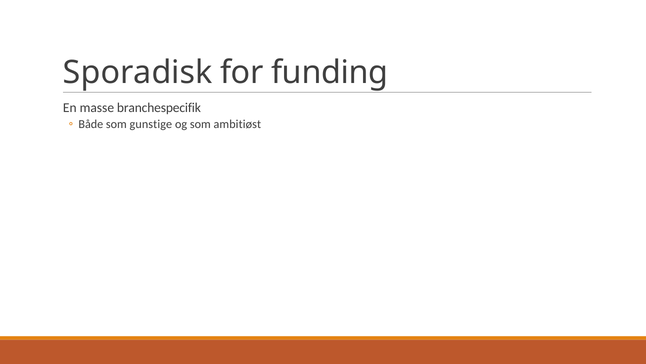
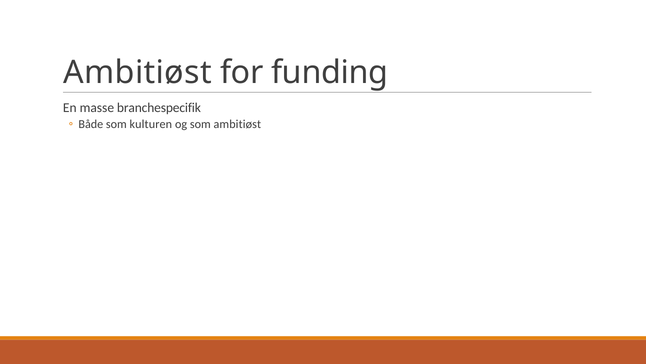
Sporadisk at (138, 72): Sporadisk -> Ambitiøst
gunstige: gunstige -> kulturen
